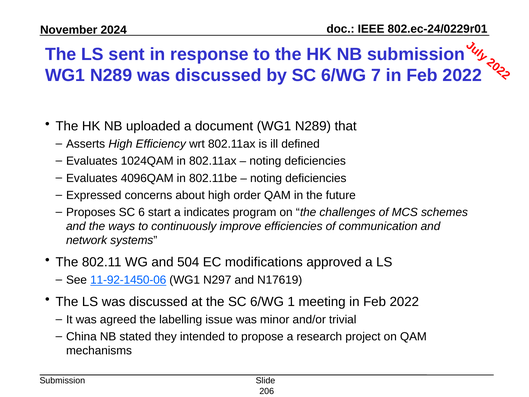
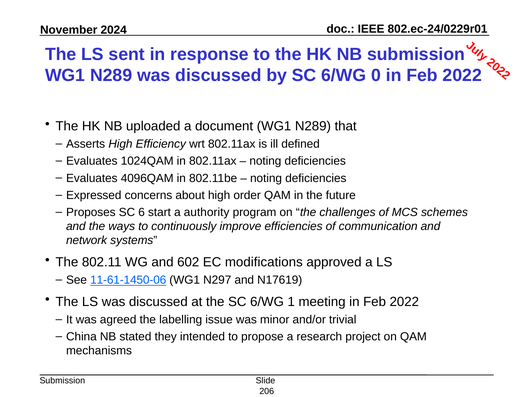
6/WG 7: 7 -> 0
indicates: indicates -> authority
504: 504 -> 602
11-92-1450-06: 11-92-1450-06 -> 11-61-1450-06
